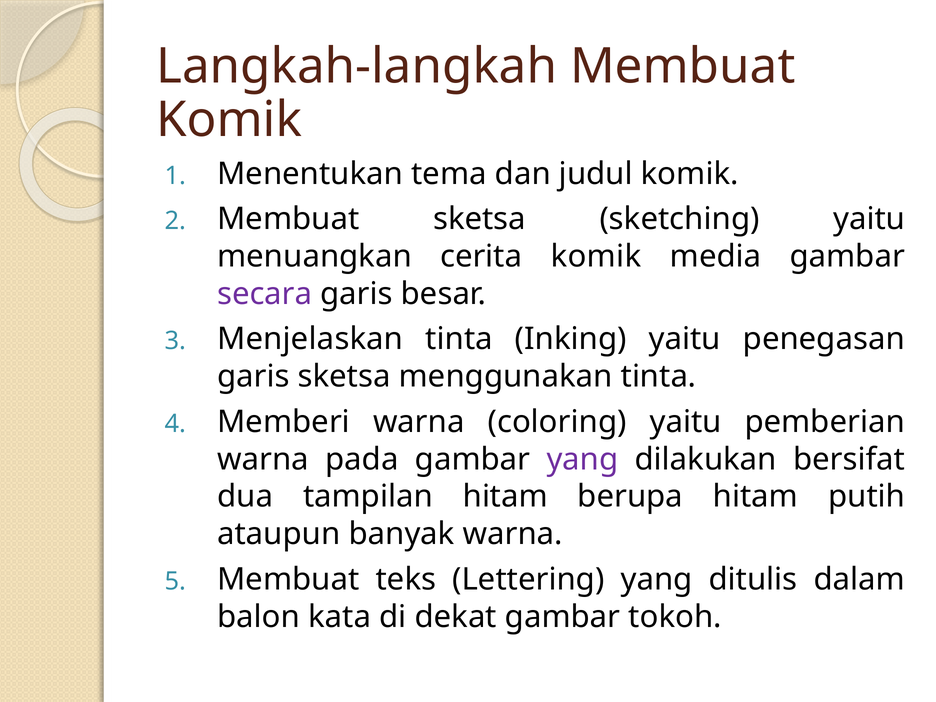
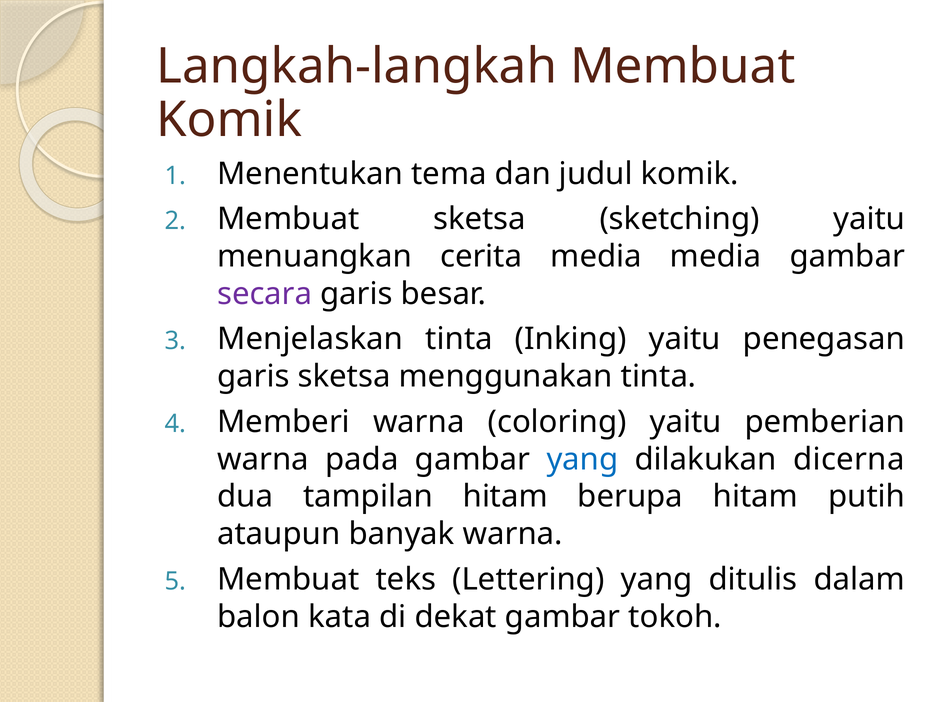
cerita komik: komik -> media
yang at (582, 459) colour: purple -> blue
bersifat: bersifat -> dicerna
